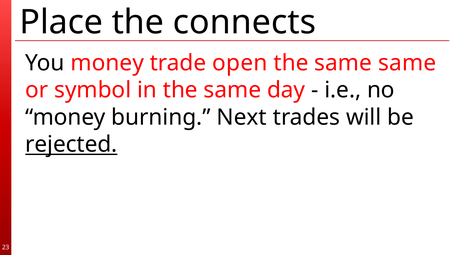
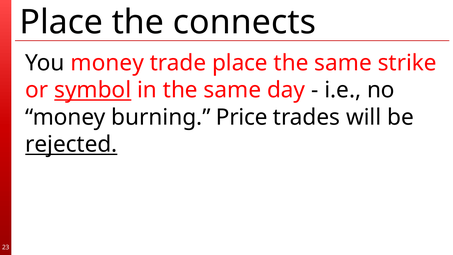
trade open: open -> place
same same: same -> strike
symbol underline: none -> present
Next: Next -> Price
